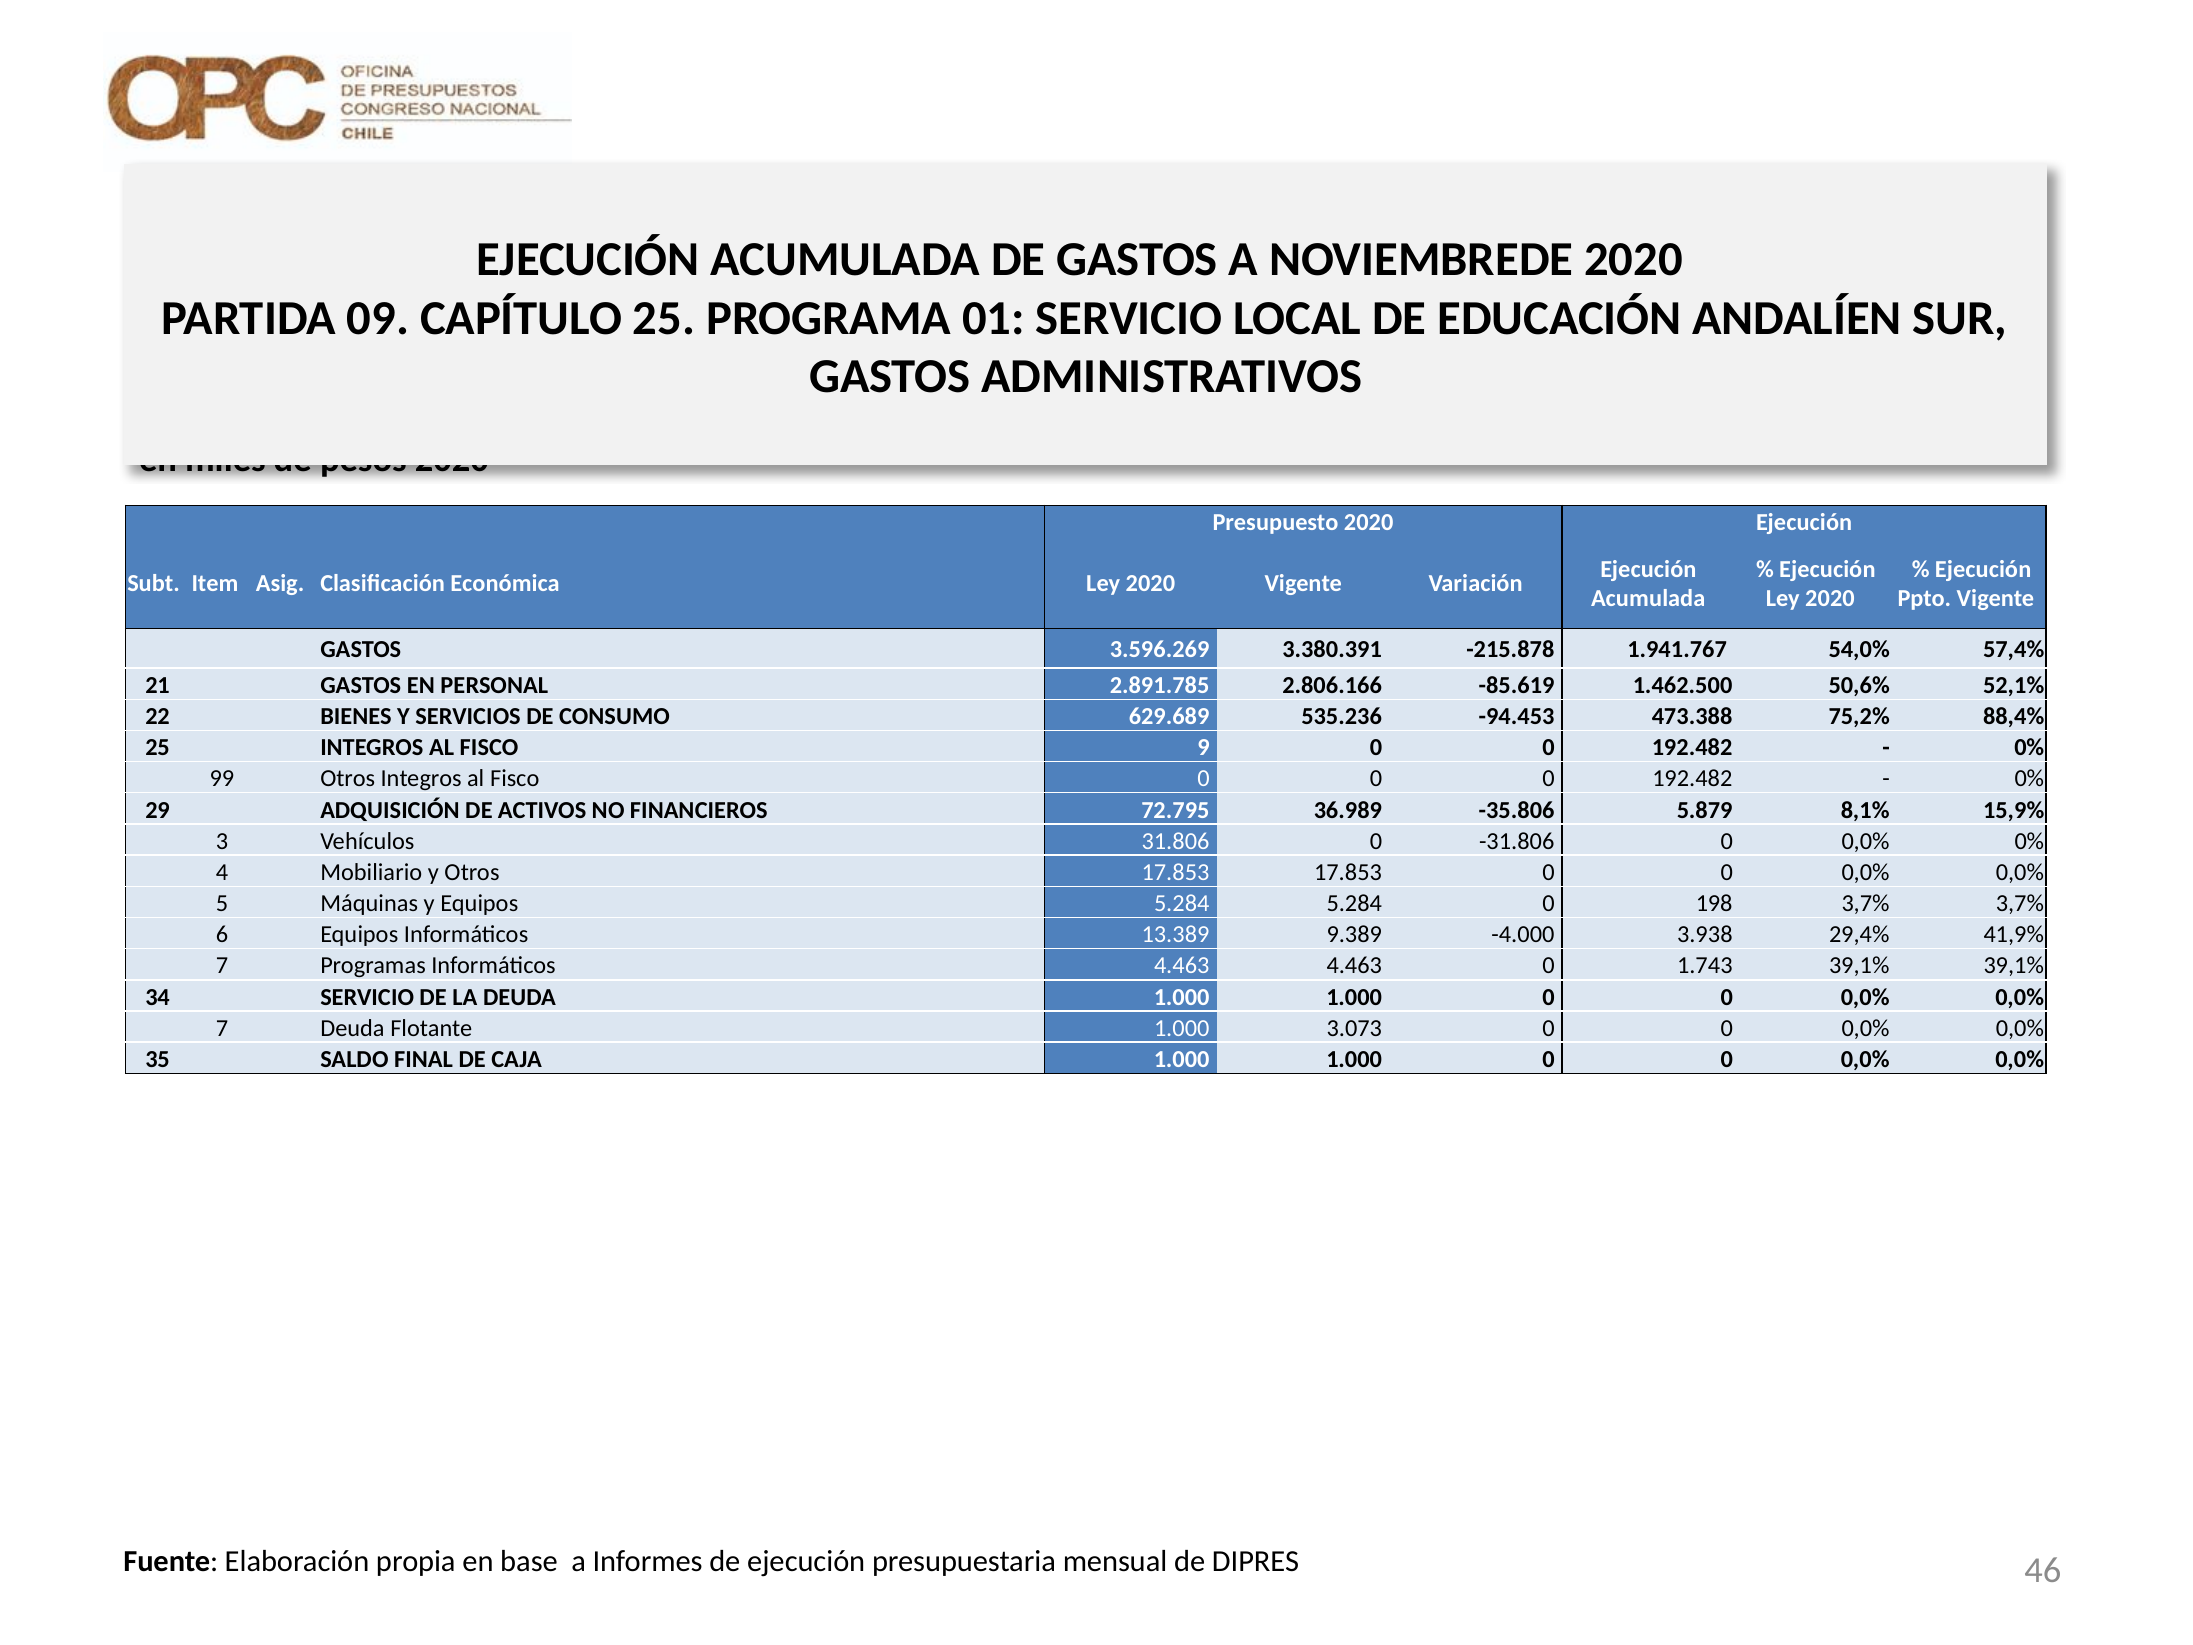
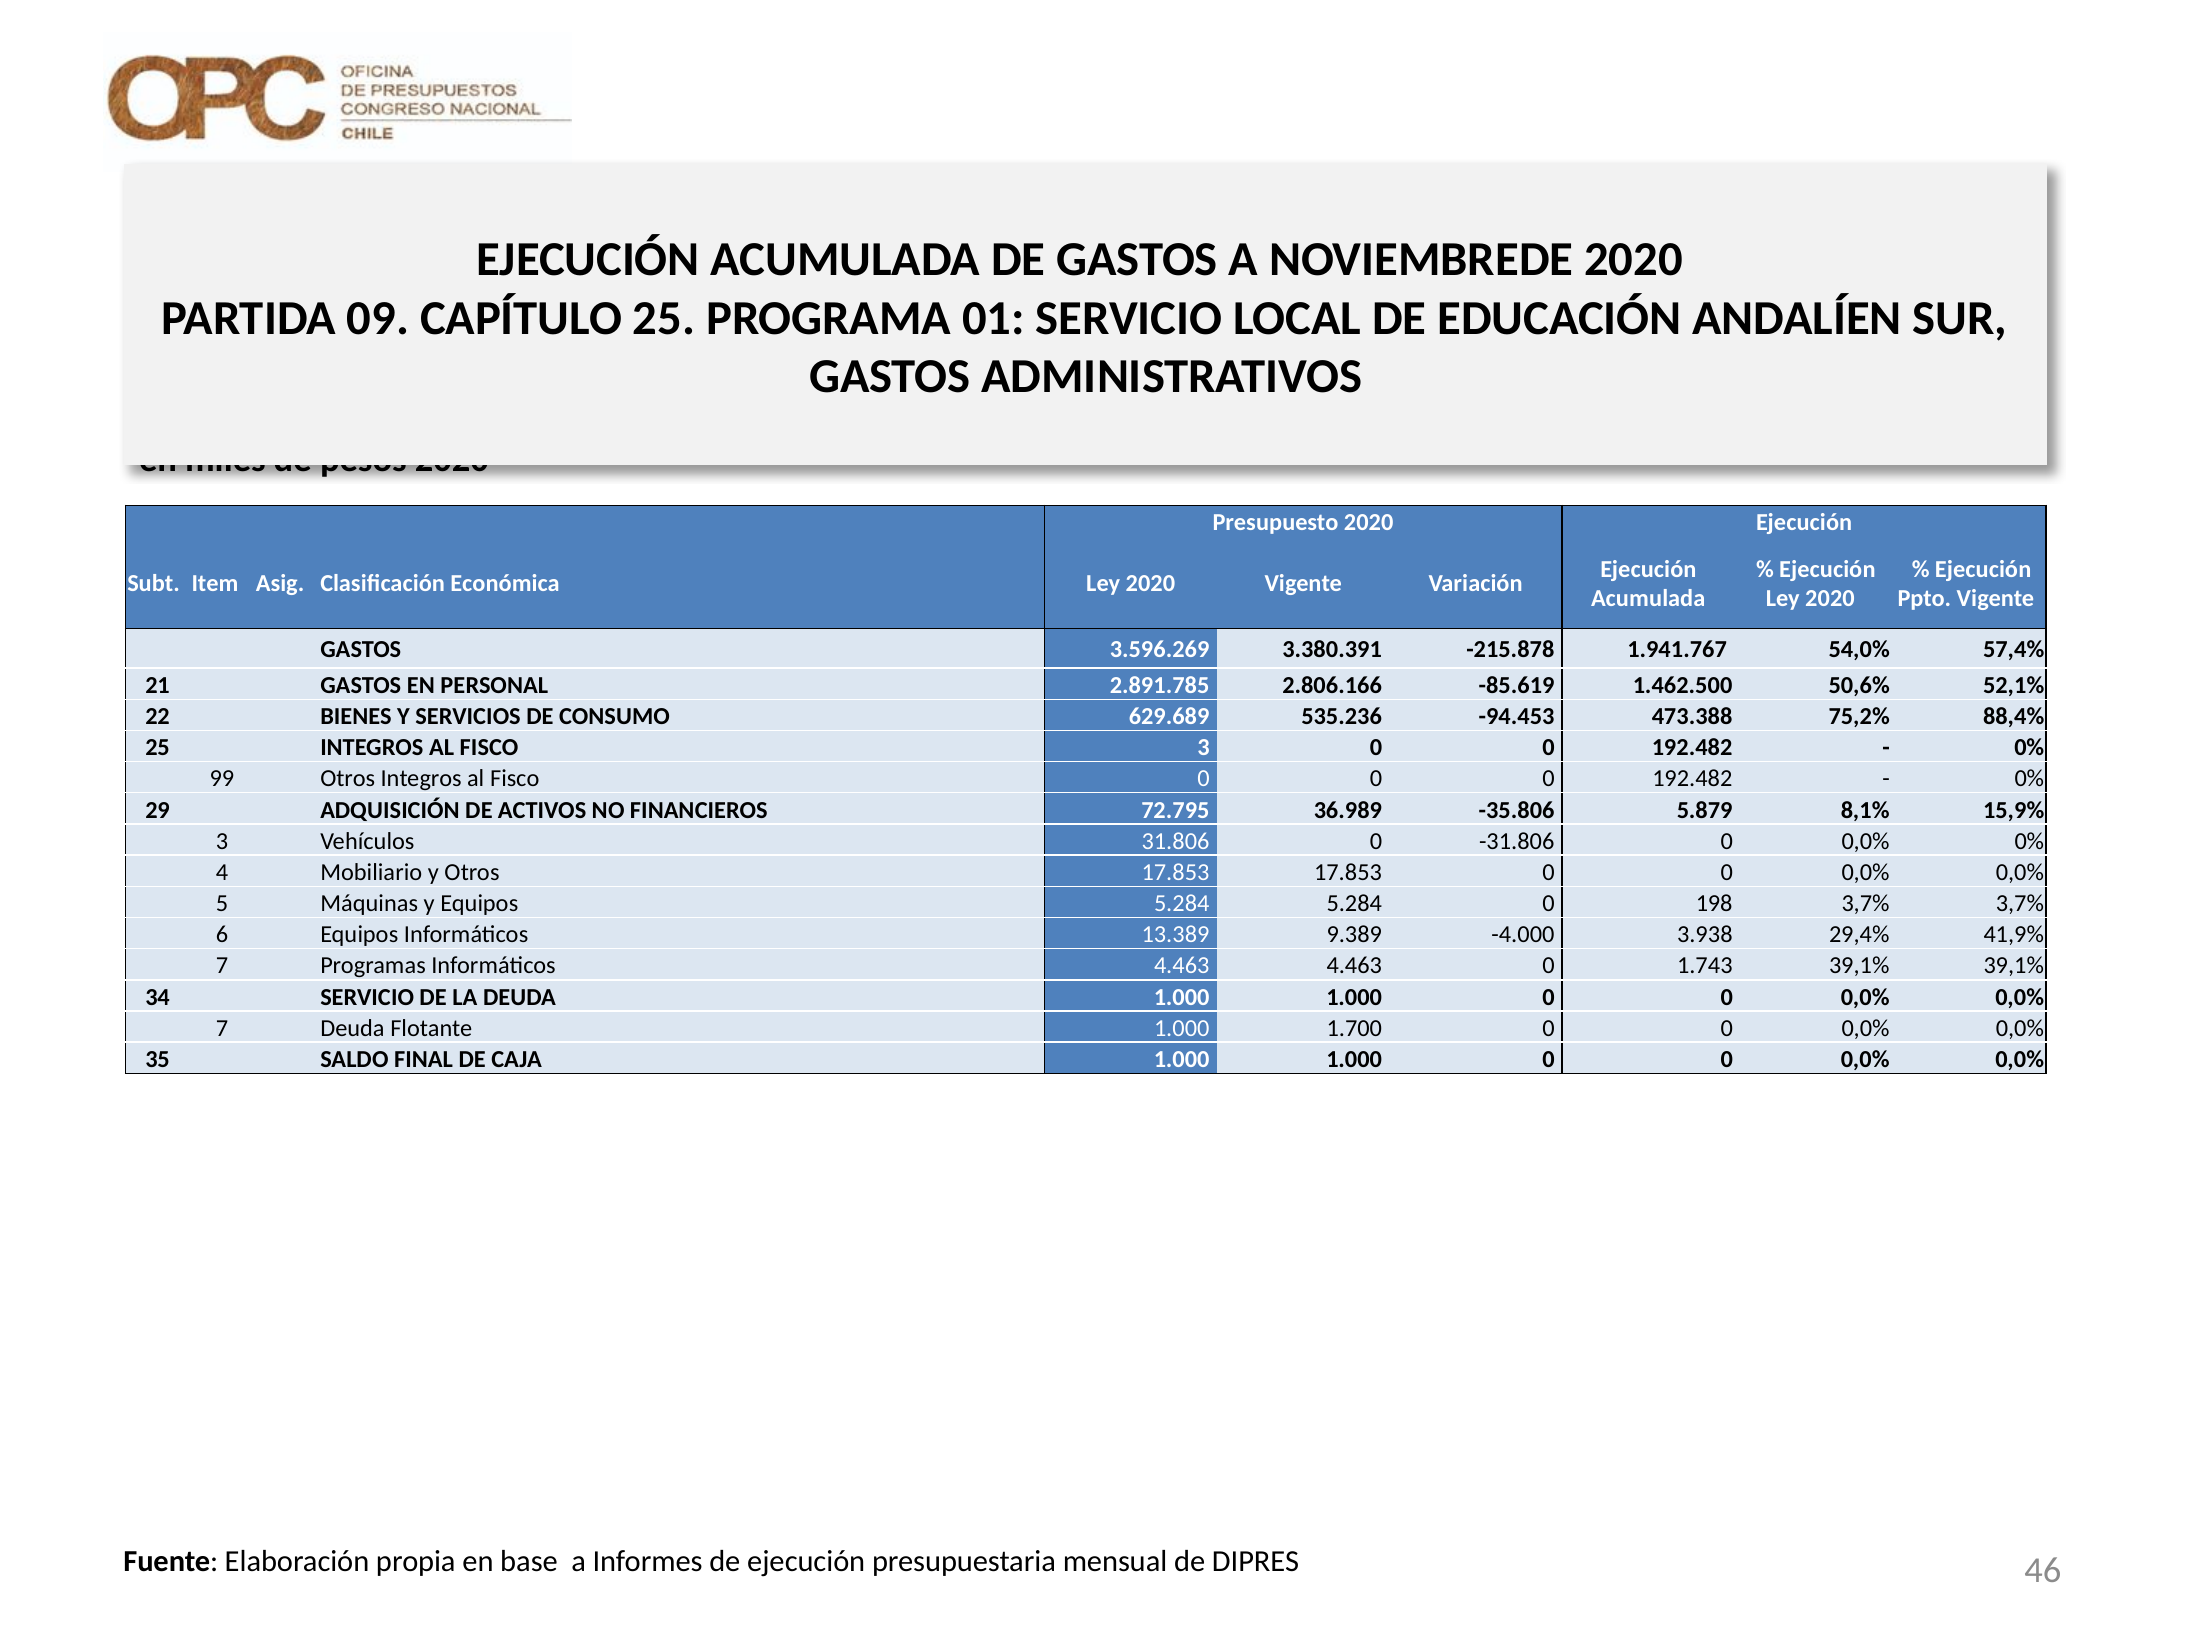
FISCO 9: 9 -> 3
3.073: 3.073 -> 1.700
